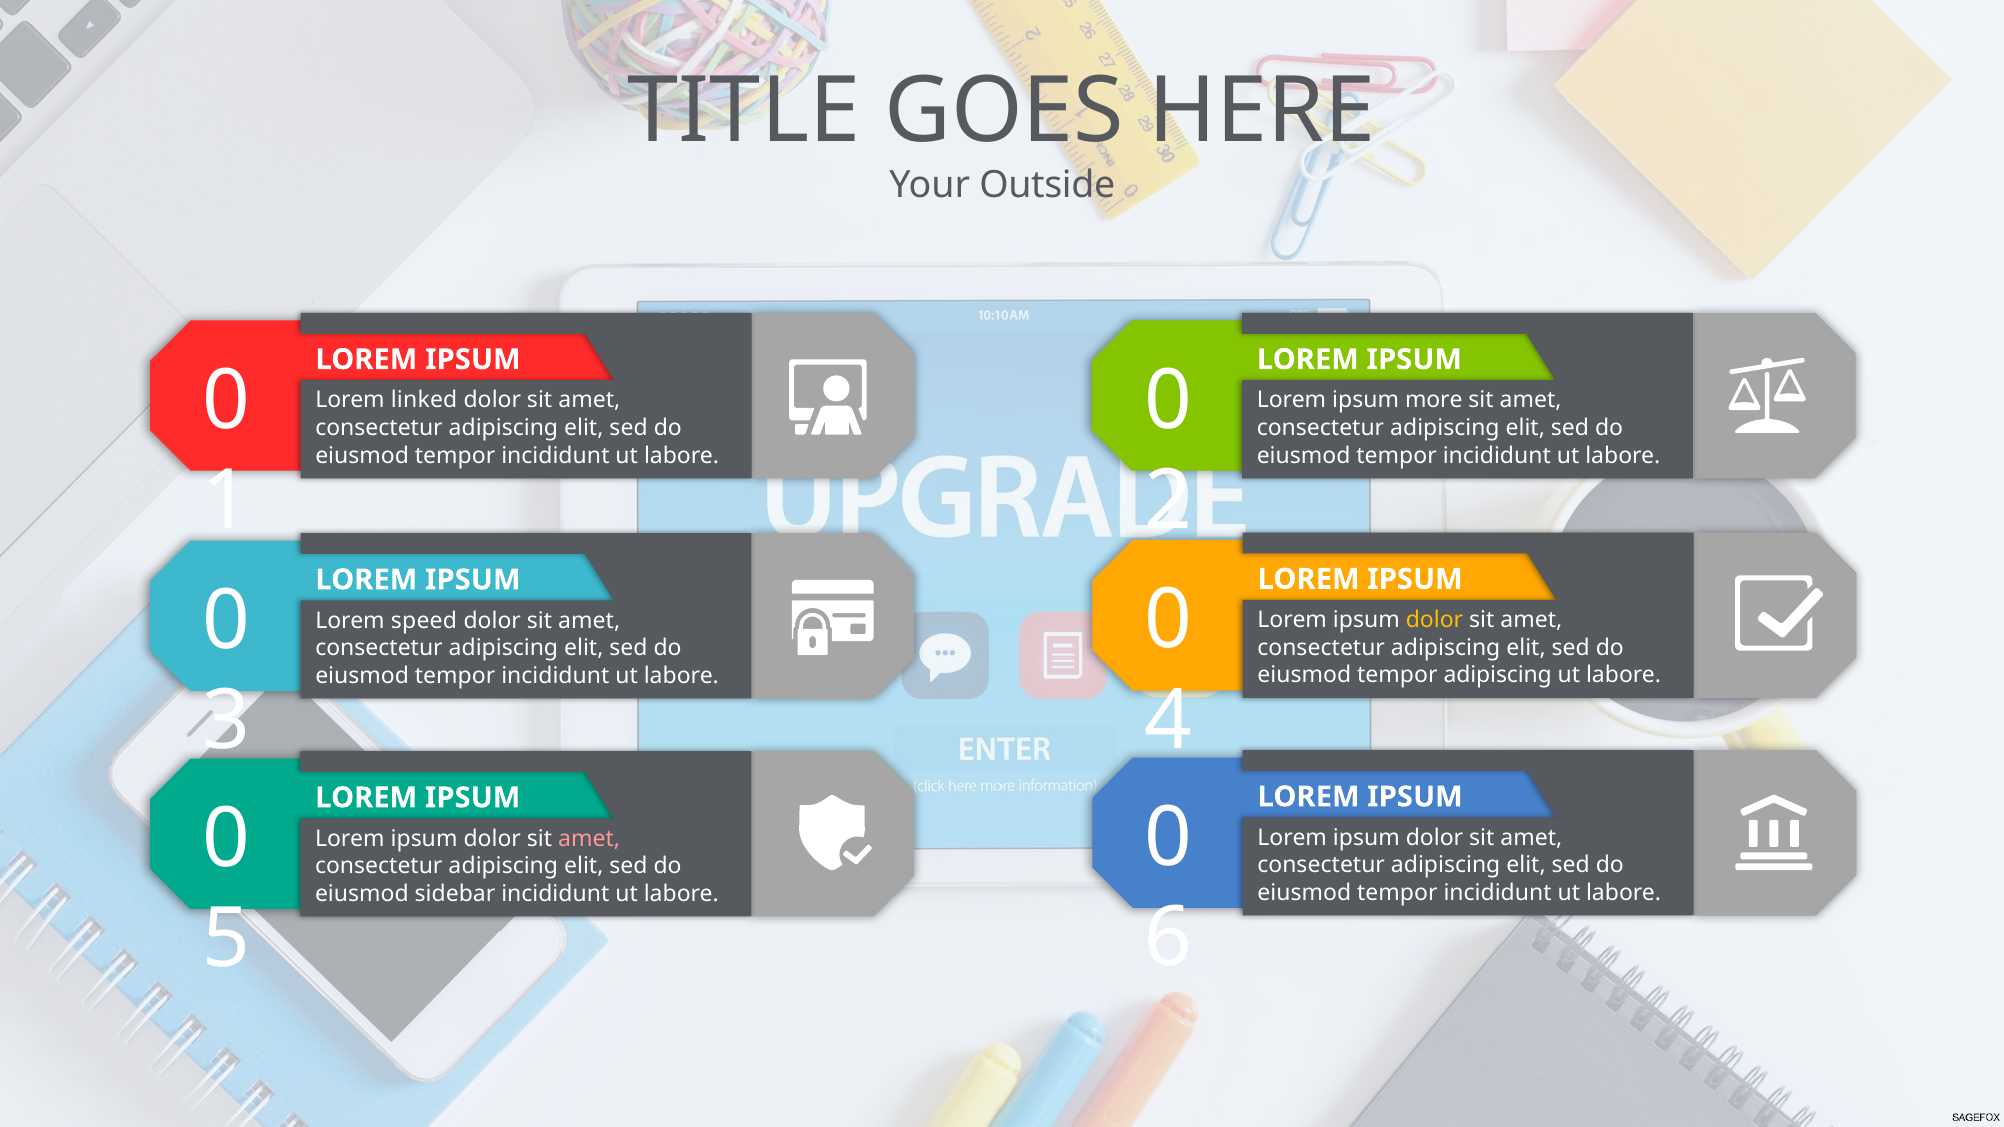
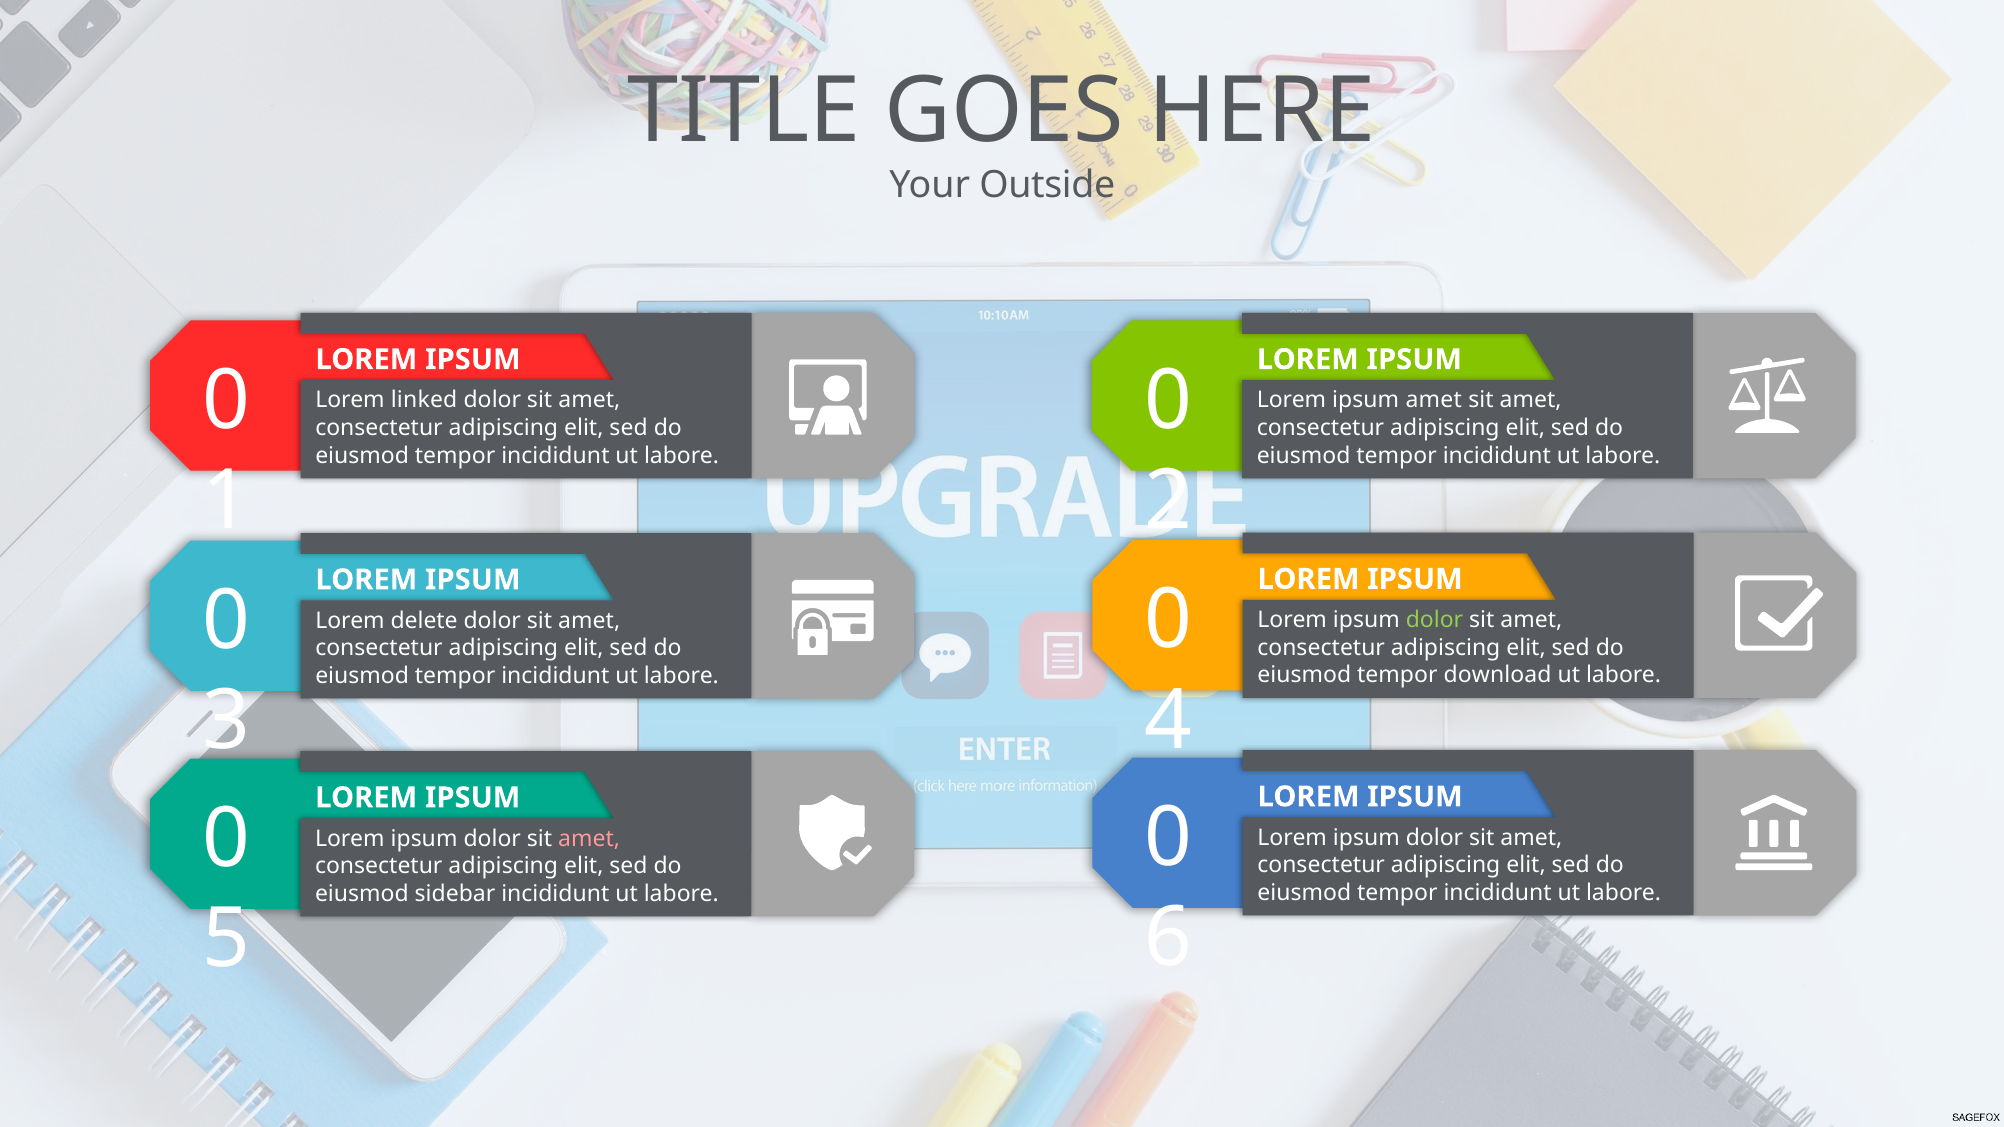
ipsum more: more -> amet
dolor at (1434, 620) colour: yellow -> light green
speed: speed -> delete
tempor adipiscing: adipiscing -> download
